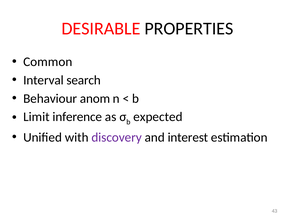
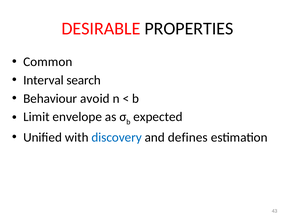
anom: anom -> avoid
inference: inference -> envelope
discovery colour: purple -> blue
interest: interest -> defines
